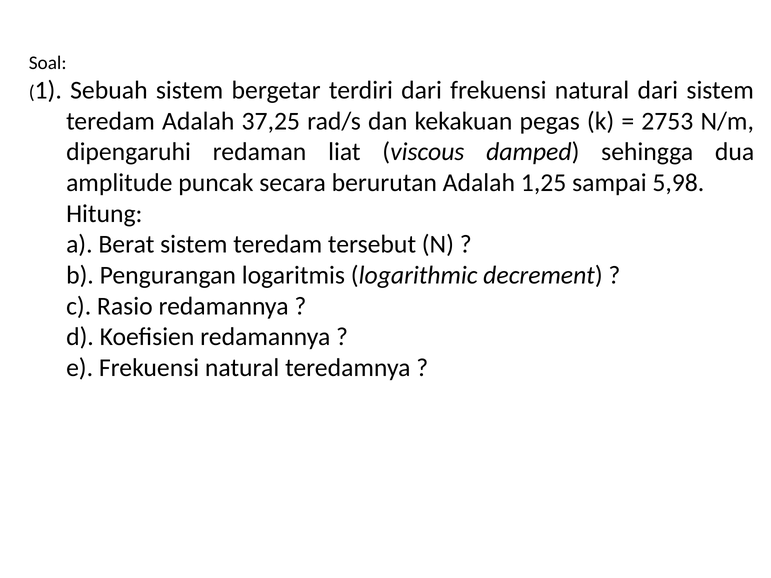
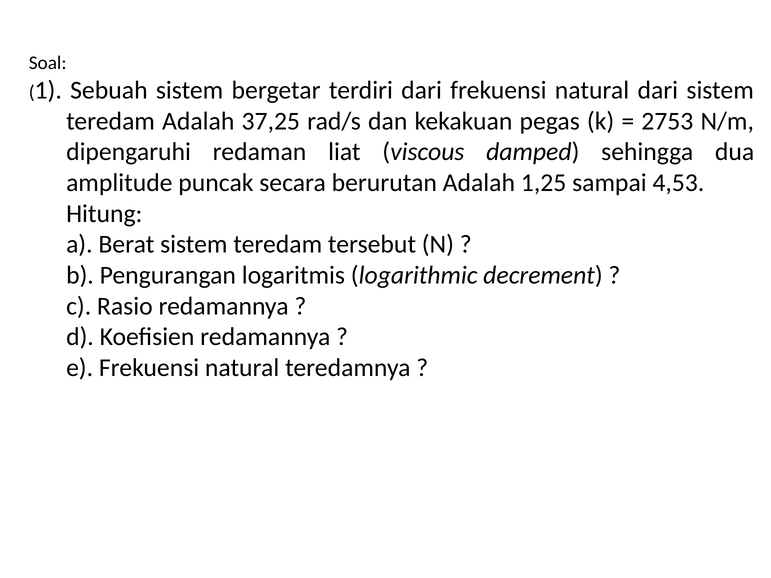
5,98: 5,98 -> 4,53
